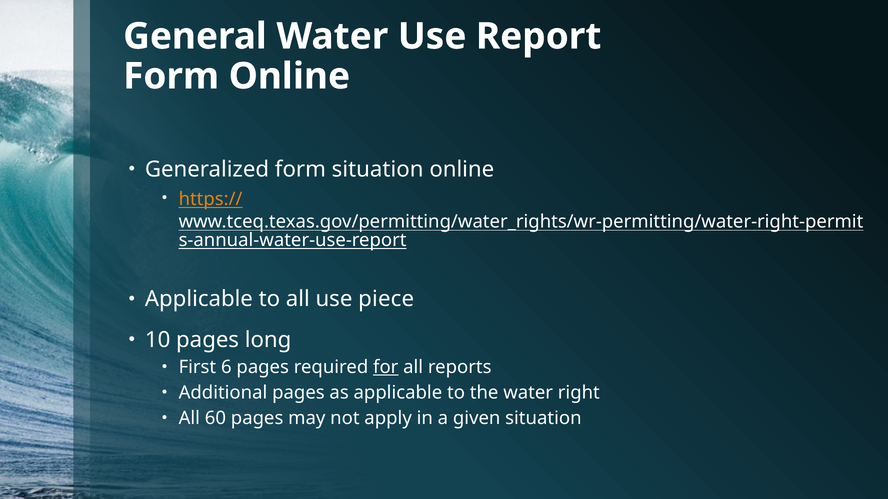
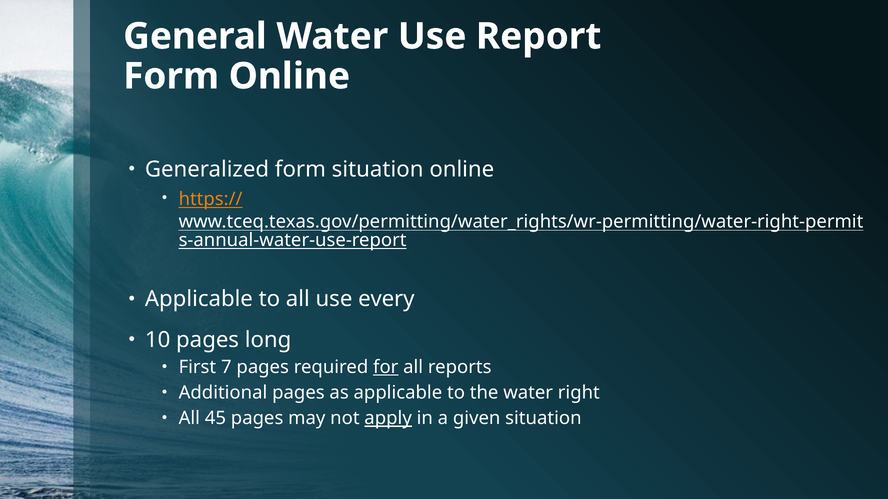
piece: piece -> every
6: 6 -> 7
60: 60 -> 45
apply underline: none -> present
